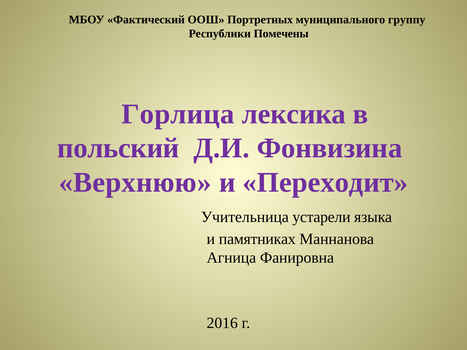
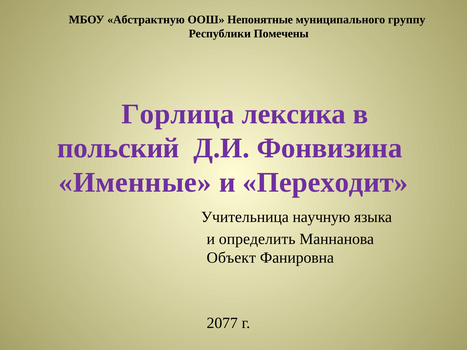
Фактический: Фактический -> Абстрактную
Портретных: Портретных -> Непонятные
Верхнюю: Верхнюю -> Именные
устарели: устарели -> научную
памятниках: памятниках -> определить
Агница: Агница -> Объект
2016: 2016 -> 2077
